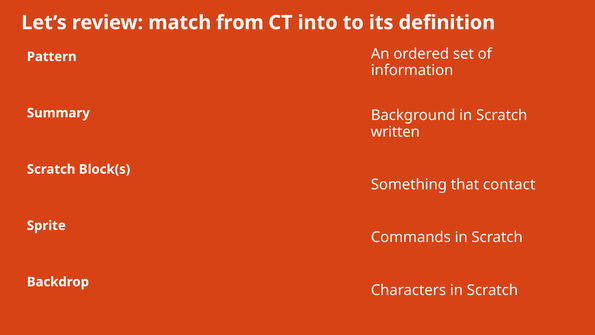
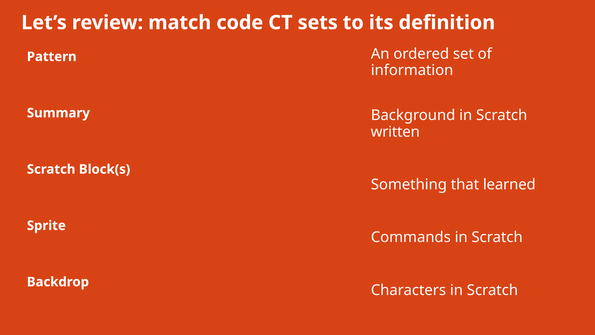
from: from -> code
into: into -> sets
contact: contact -> learned
